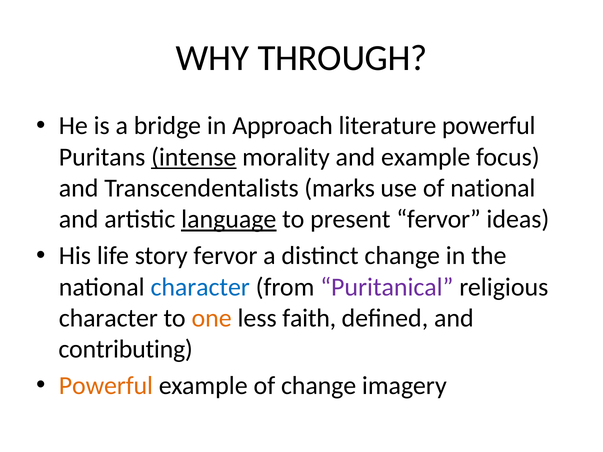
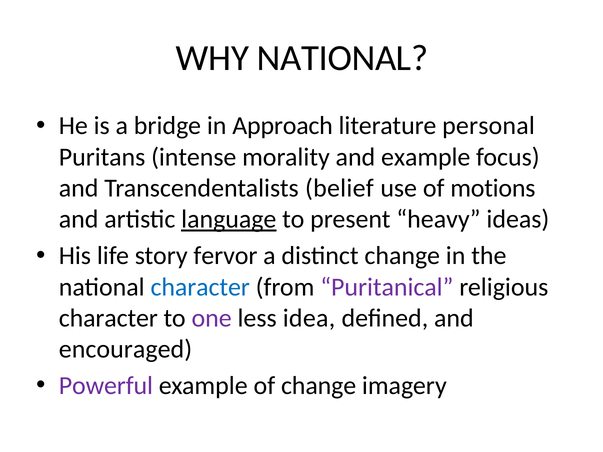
WHY THROUGH: THROUGH -> NATIONAL
literature powerful: powerful -> personal
intense underline: present -> none
marks: marks -> belief
of national: national -> motions
present fervor: fervor -> heavy
one colour: orange -> purple
faith: faith -> idea
contributing: contributing -> encouraged
Powerful at (106, 386) colour: orange -> purple
